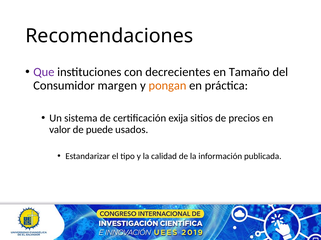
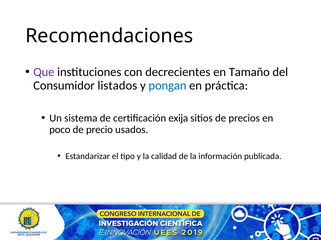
margen: margen -> listados
pongan colour: orange -> blue
valor: valor -> poco
puede: puede -> precio
